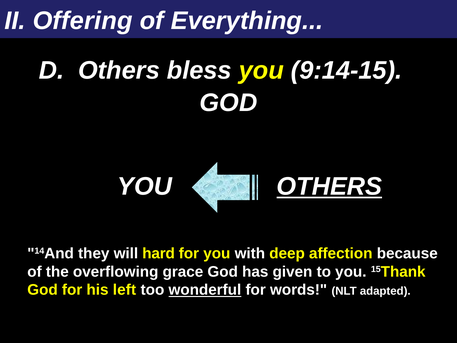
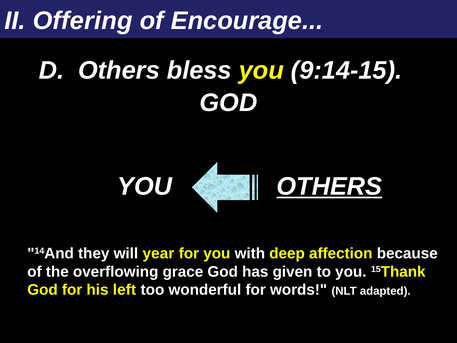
Everything: Everything -> Encourage
hard: hard -> year
wonderful underline: present -> none
